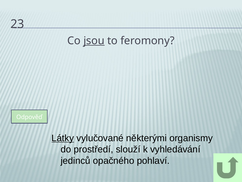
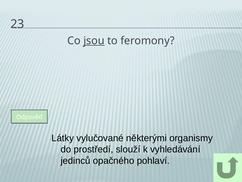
Látky underline: present -> none
